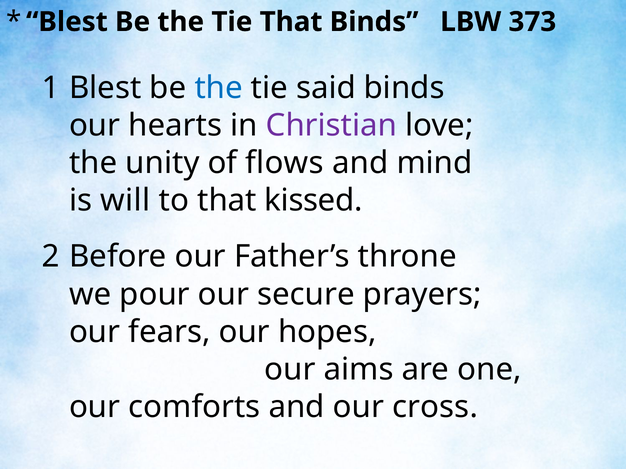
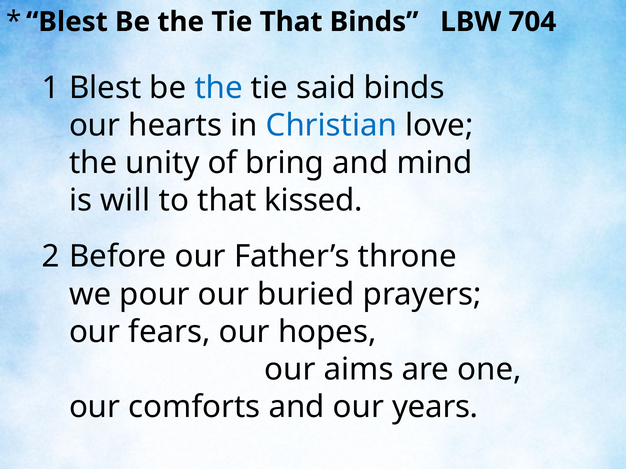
373: 373 -> 704
Christian colour: purple -> blue
flows: flows -> bring
secure: secure -> buried
cross: cross -> years
